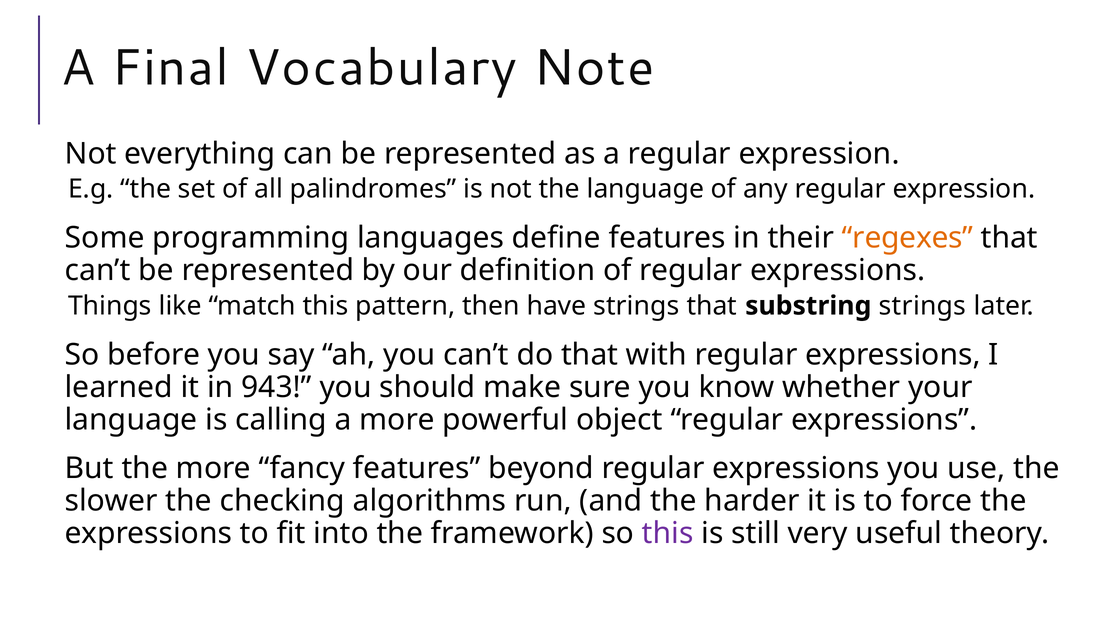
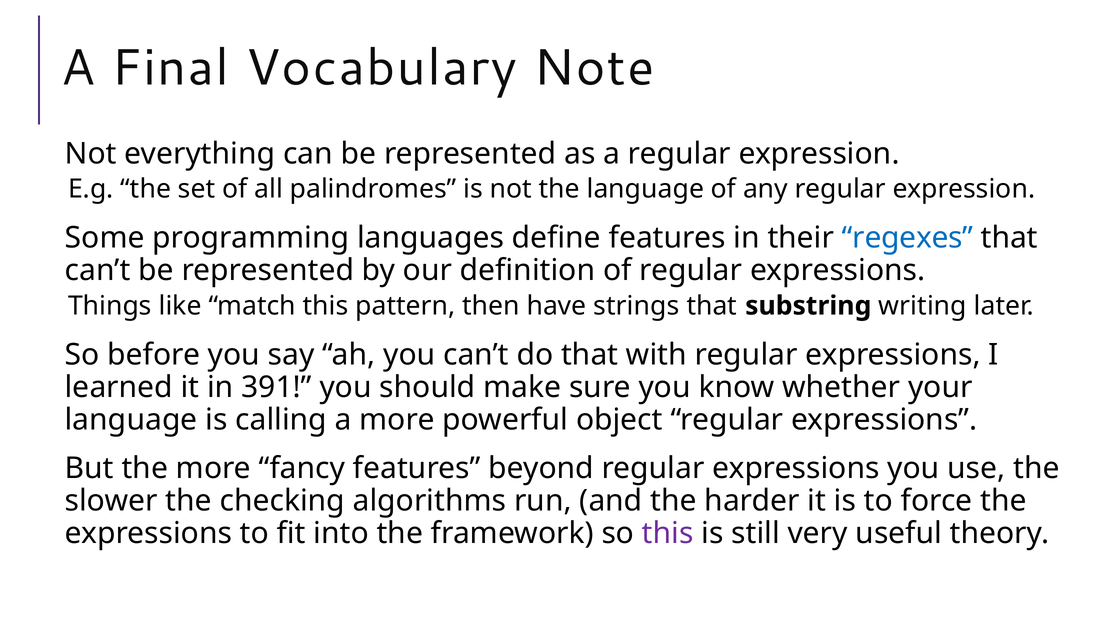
regexes colour: orange -> blue
substring strings: strings -> writing
943: 943 -> 391
